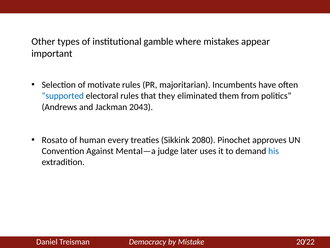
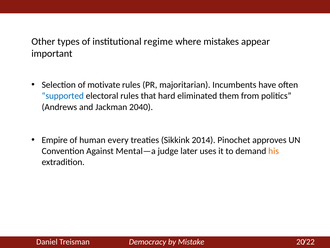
gamble: gamble -> regime
they: they -> hard
2043: 2043 -> 2040
Rosato: Rosato -> Empire
2080: 2080 -> 2014
his colour: blue -> orange
